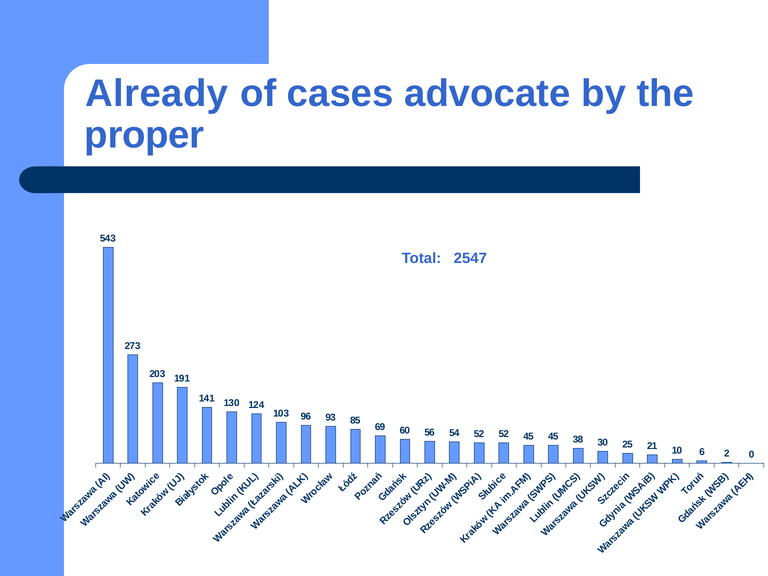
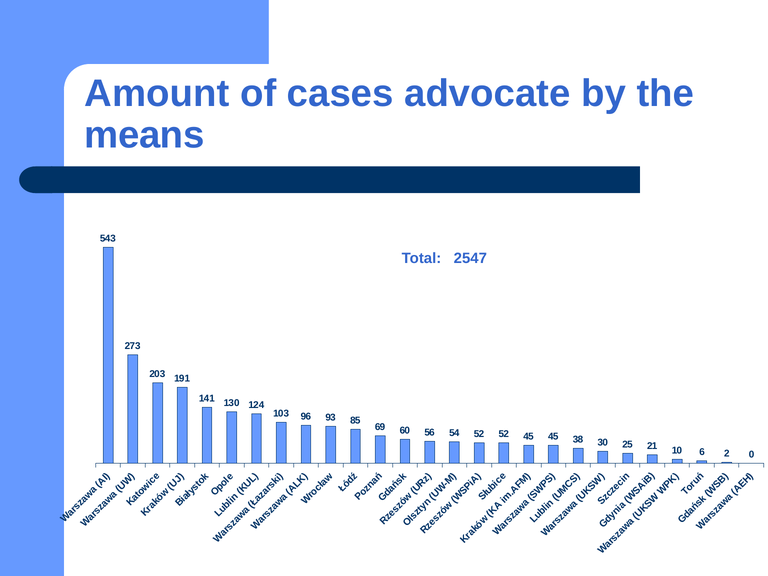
Already: Already -> Amount
proper: proper -> means
